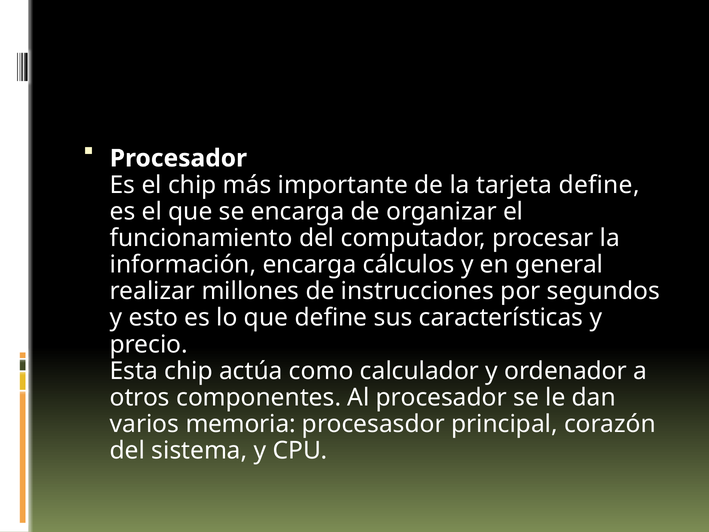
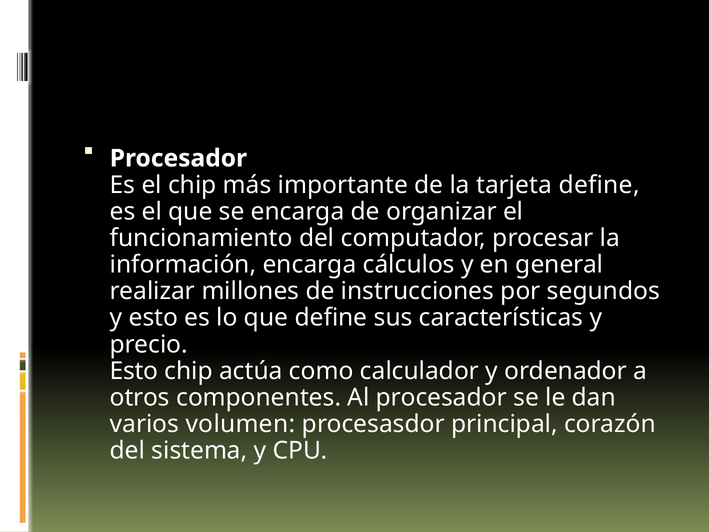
Esta at (134, 371): Esta -> Esto
memoria: memoria -> volumen
